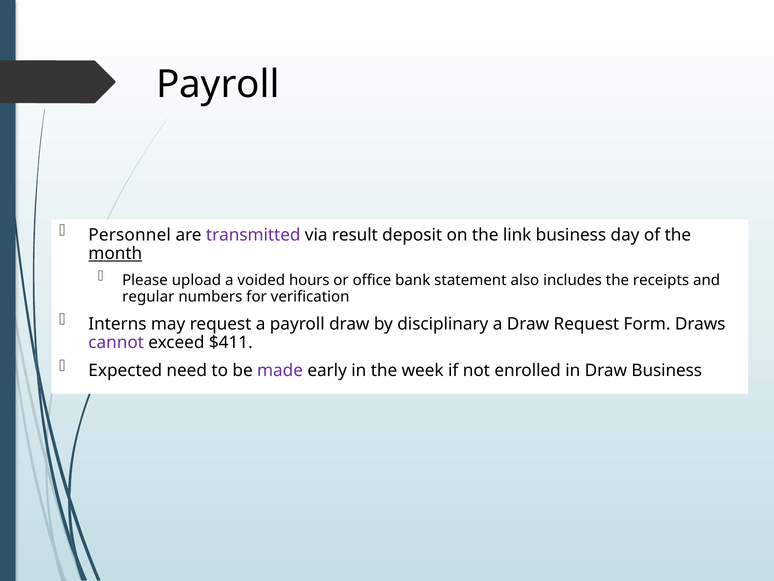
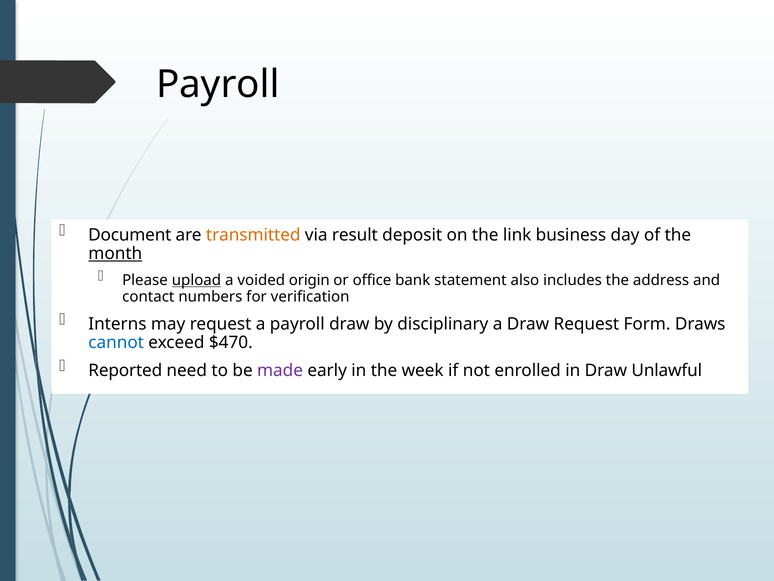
Personnel: Personnel -> Document
transmitted colour: purple -> orange
upload underline: none -> present
hours: hours -> origin
receipts: receipts -> address
regular: regular -> contact
cannot colour: purple -> blue
$411: $411 -> $470
Expected: Expected -> Reported
Draw Business: Business -> Unlawful
